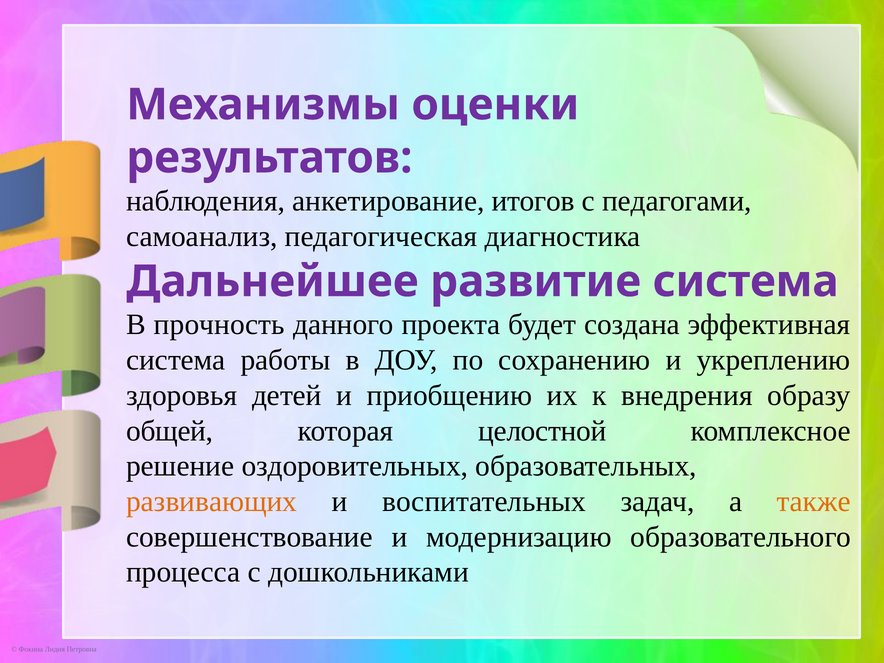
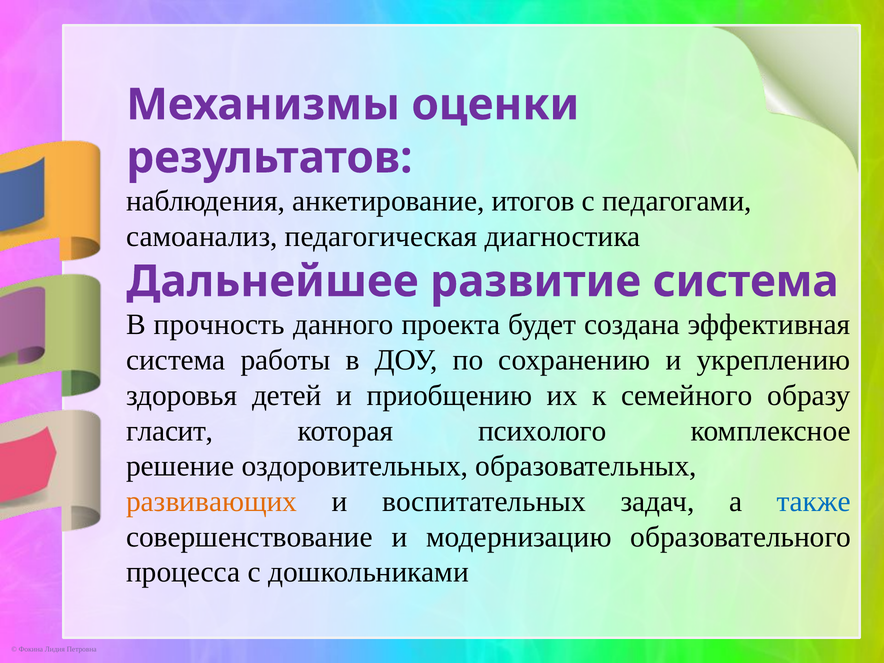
внедрения: внедрения -> семейного
общей: общей -> гласит
целостной: целостной -> психолого
также colour: orange -> blue
